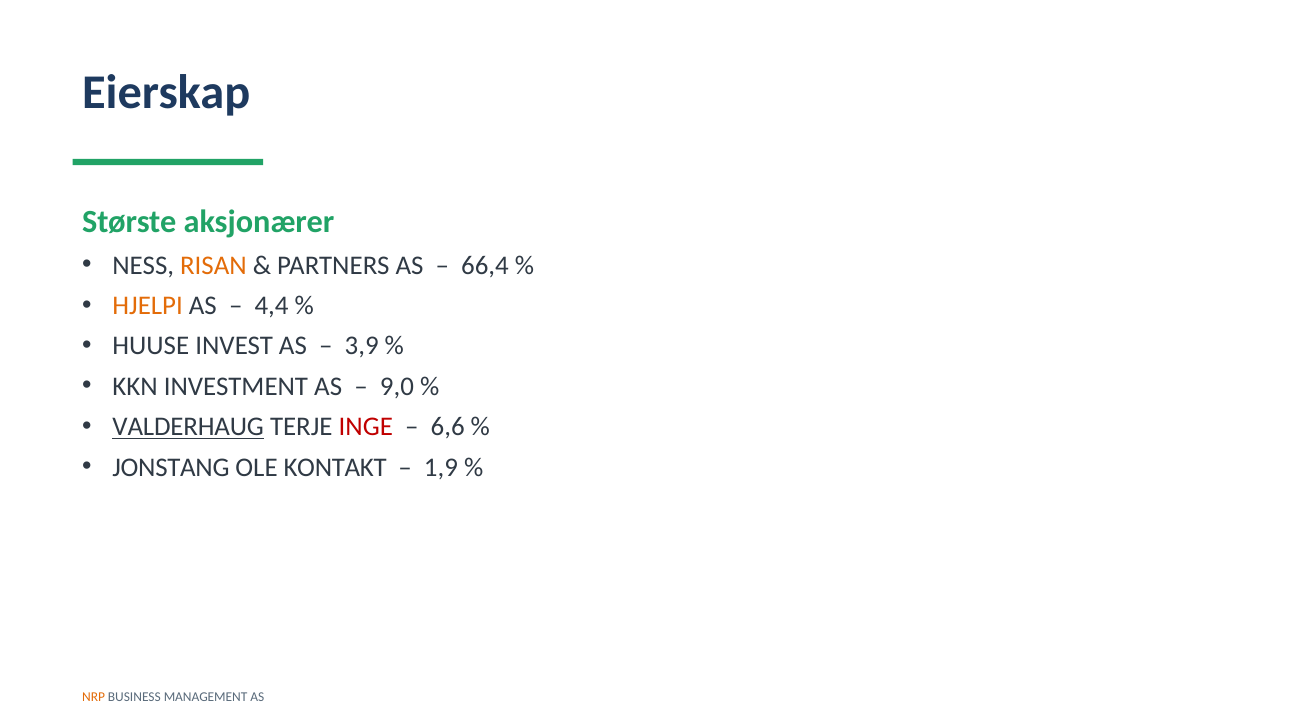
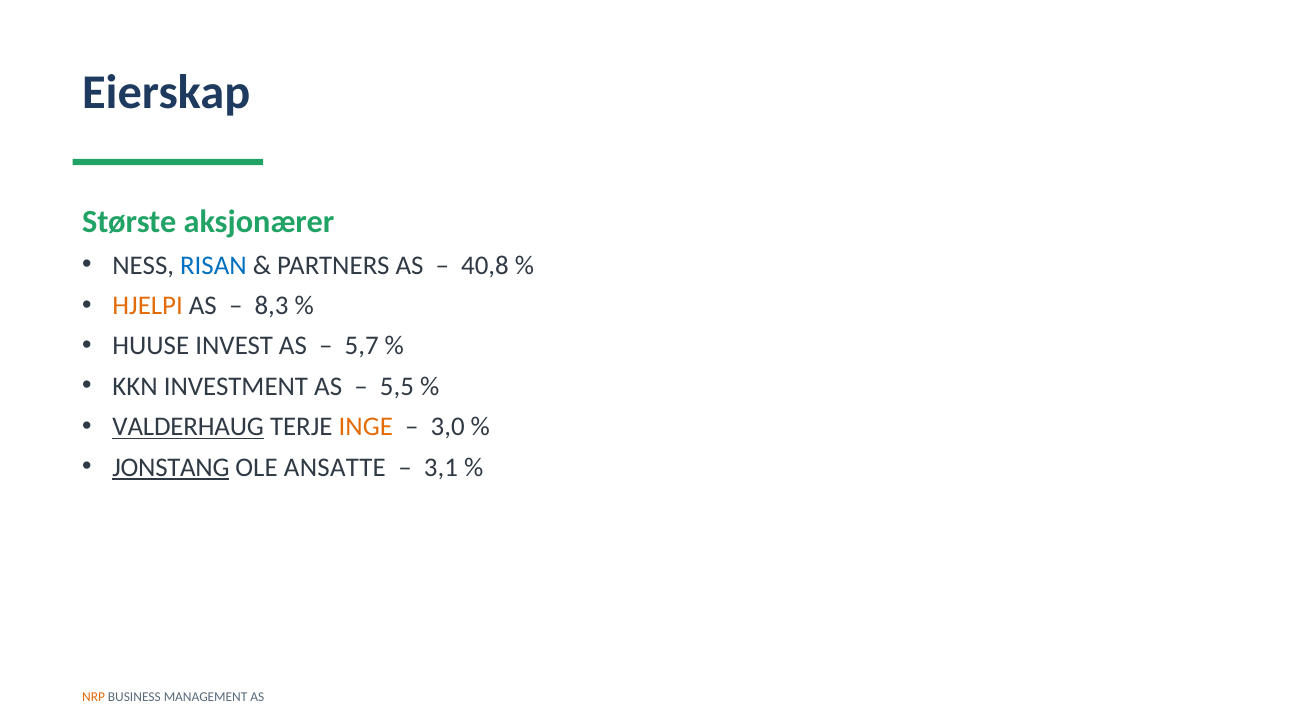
RISAN colour: orange -> blue
66,4: 66,4 -> 40,8
4,4: 4,4 -> 8,3
3,9: 3,9 -> 5,7
9,0: 9,0 -> 5,5
INGE colour: red -> orange
6,6: 6,6 -> 3,0
JONSTANG underline: none -> present
KONTAKT: KONTAKT -> ANSATTE
1,9: 1,9 -> 3,1
